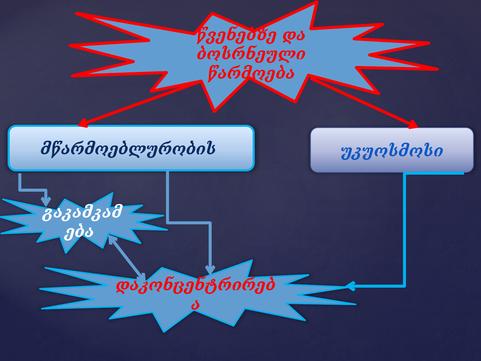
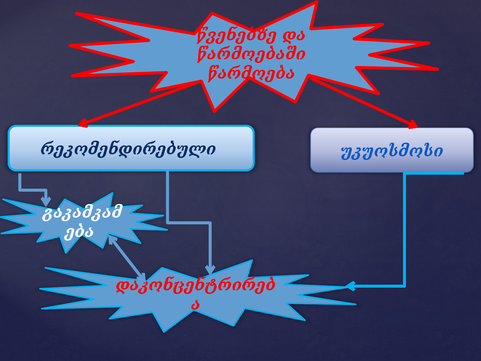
ბოსრნეული: ბოსრნეული -> წარმოებაში
მწარმოებლურობის: მწარმოებლურობის -> რეკომენდირებული
